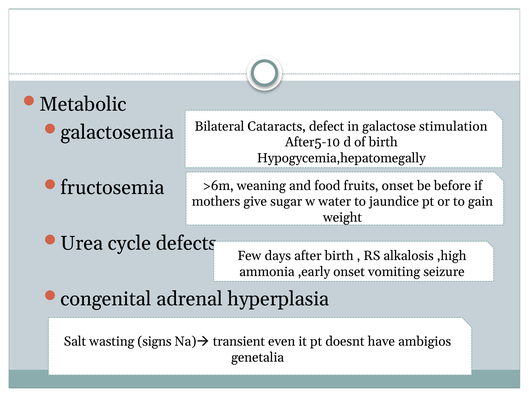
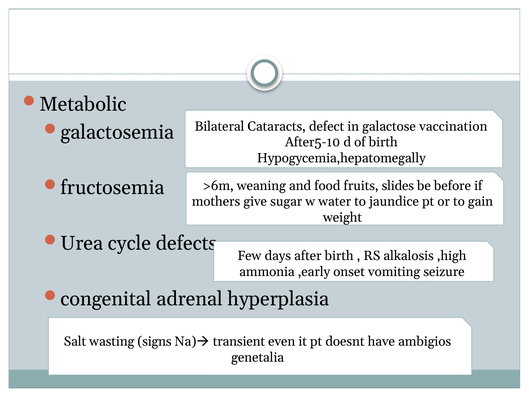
stimulation: stimulation -> vaccination
fruits onset: onset -> slides
